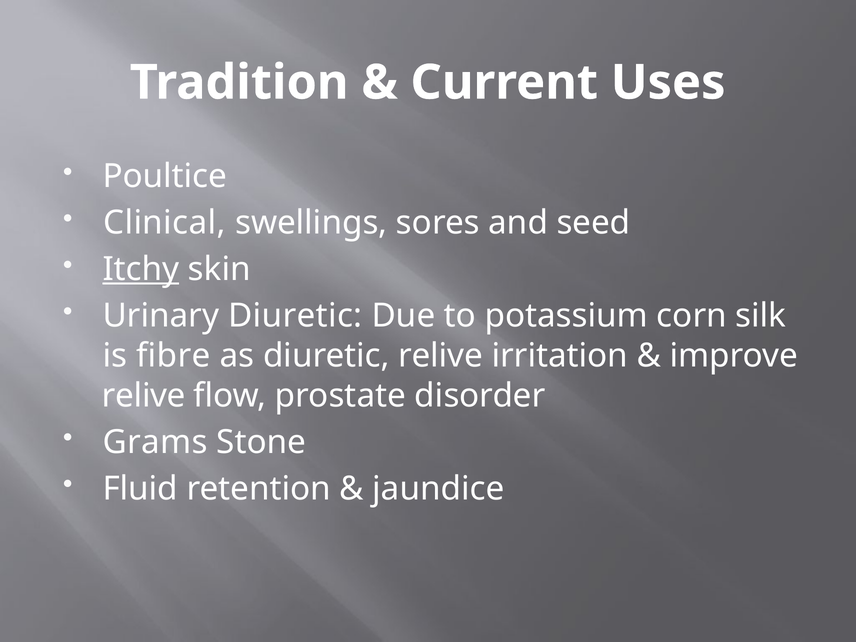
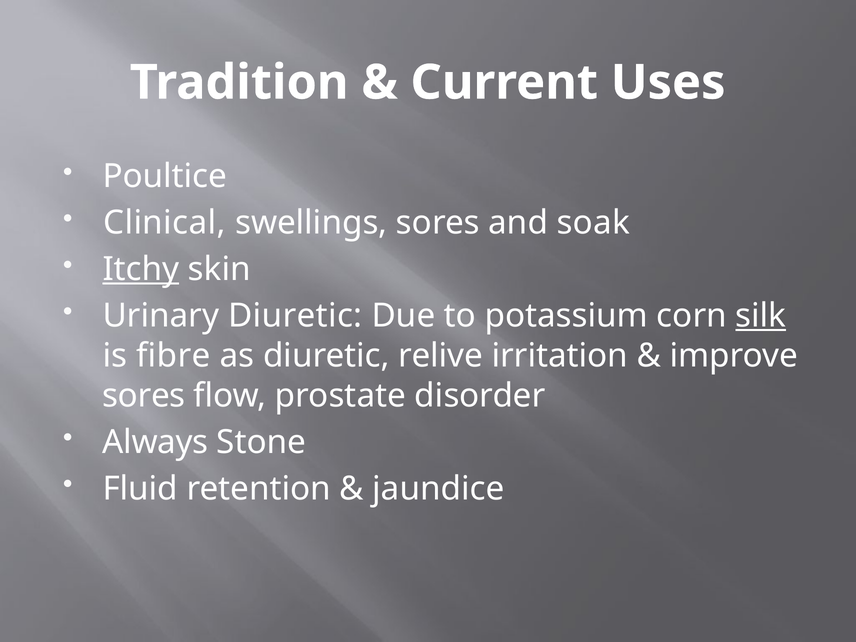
seed: seed -> soak
silk underline: none -> present
relive at (144, 396): relive -> sores
Grams: Grams -> Always
